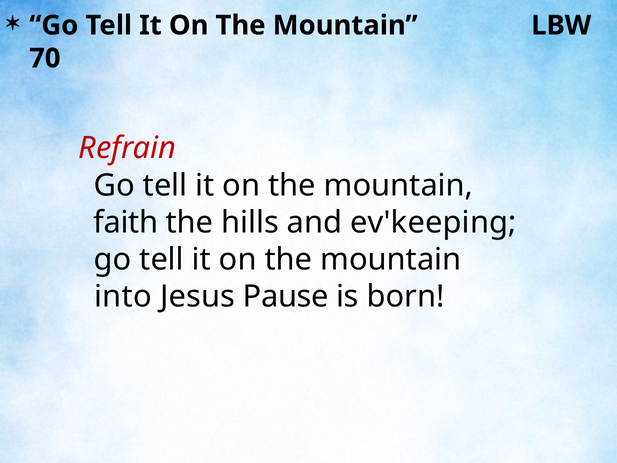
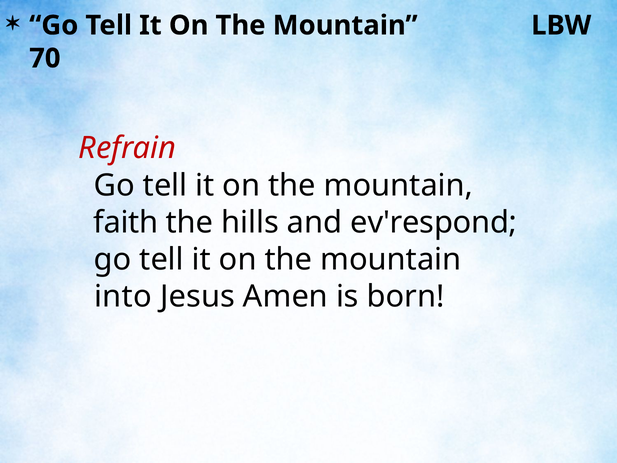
ev'keeping: ev'keeping -> ev'respond
Pause: Pause -> Amen
